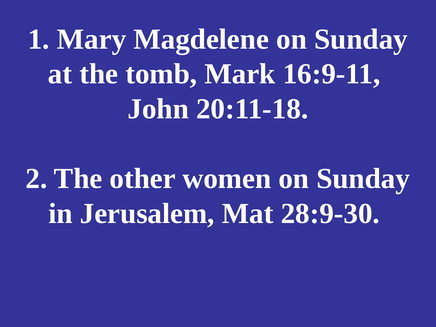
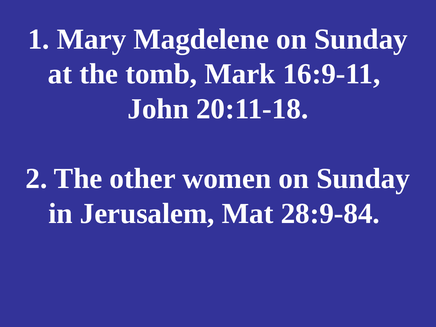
28:9-30: 28:9-30 -> 28:9-84
